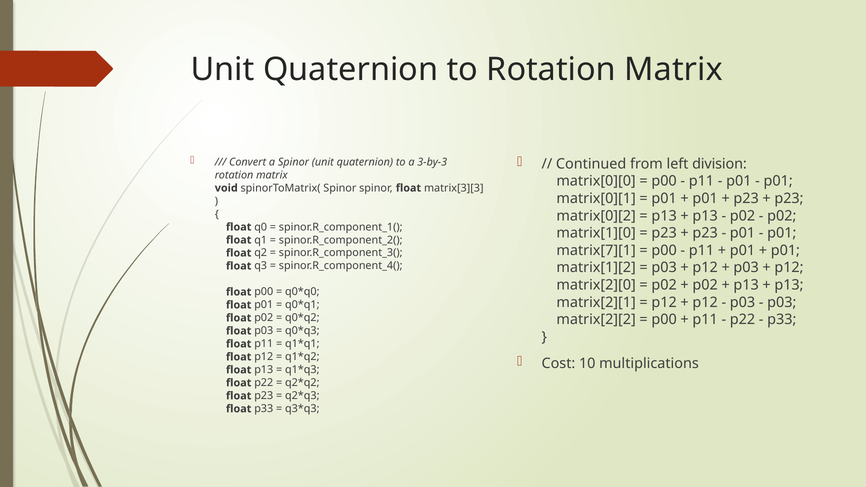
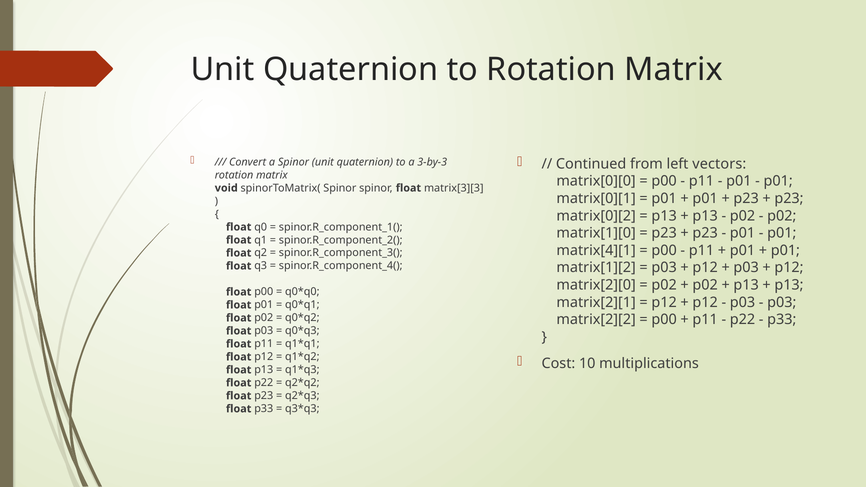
division: division -> vectors
matrix[7][1: matrix[7][1 -> matrix[4][1
